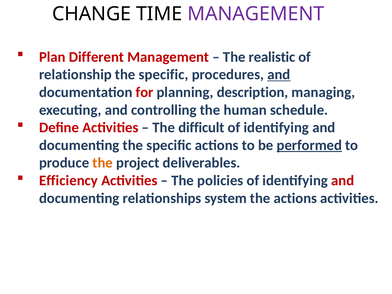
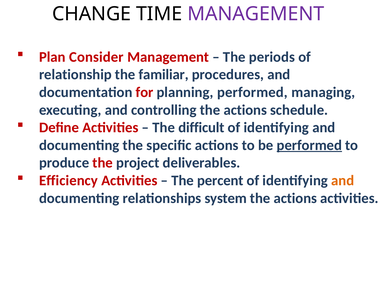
Different: Different -> Consider
realistic: realistic -> periods
specific at (164, 75): specific -> familiar
and at (279, 75) underline: present -> none
planning description: description -> performed
controlling the human: human -> actions
the at (103, 163) colour: orange -> red
policies: policies -> percent
and at (343, 181) colour: red -> orange
